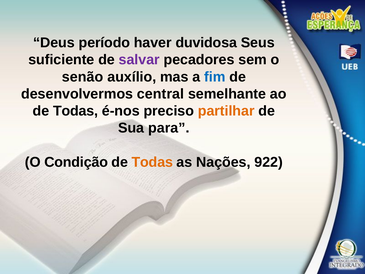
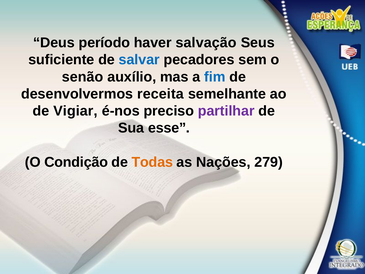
duvidosa: duvidosa -> salvação
salvar colour: purple -> blue
central: central -> receita
Todas at (76, 111): Todas -> Vigiar
partilhar colour: orange -> purple
para: para -> esse
922: 922 -> 279
